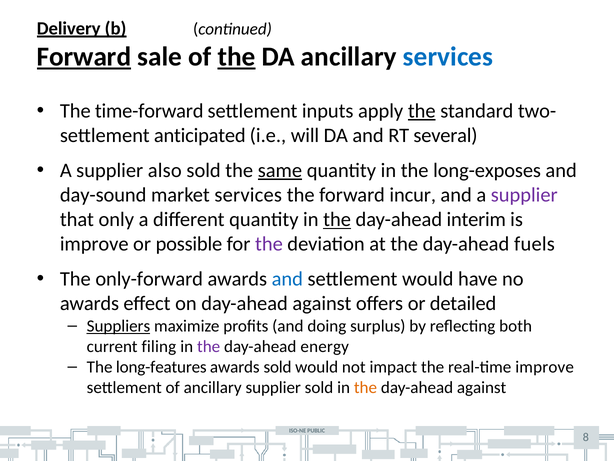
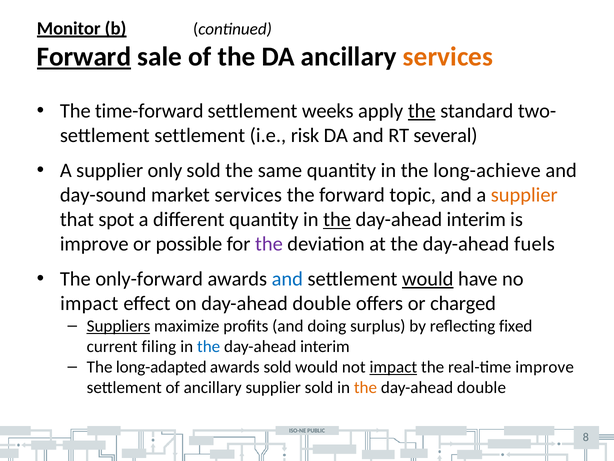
Delivery: Delivery -> Monitor
the at (237, 57) underline: present -> none
services at (448, 57) colour: blue -> orange
inputs: inputs -> weeks
settlement anticipated: anticipated -> settlement
will: will -> risk
also: also -> only
same underline: present -> none
long-exposes: long-exposes -> long-achieve
incur: incur -> topic
supplier at (524, 195) colour: purple -> orange
only: only -> spot
would at (428, 279) underline: none -> present
awards at (89, 303): awards -> impact
on day-ahead against: against -> double
detailed: detailed -> charged
both: both -> fixed
the at (209, 346) colour: purple -> blue
energy at (325, 346): energy -> interim
long-features: long-features -> long-adapted
impact at (393, 367) underline: none -> present
against at (482, 387): against -> double
